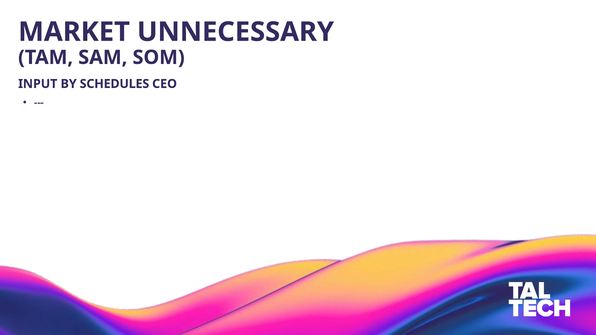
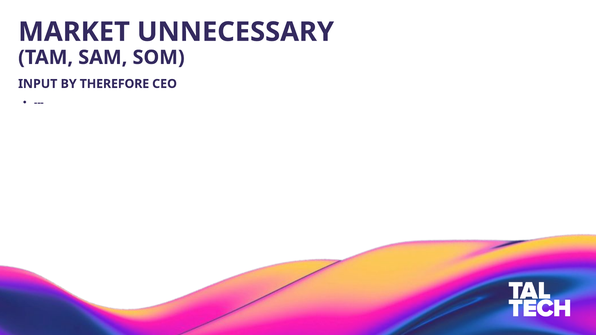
SCHEDULES: SCHEDULES -> THEREFORE
